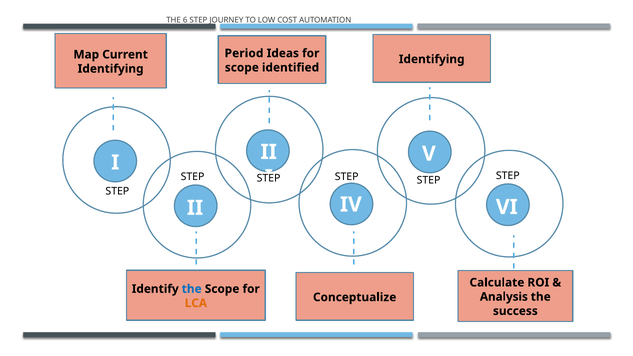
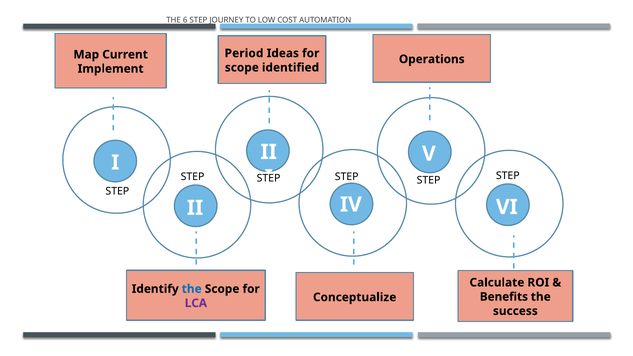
Identifying at (432, 59): Identifying -> Operations
Identifying at (111, 69): Identifying -> Implement
Analysis: Analysis -> Benefits
LCA colour: orange -> purple
